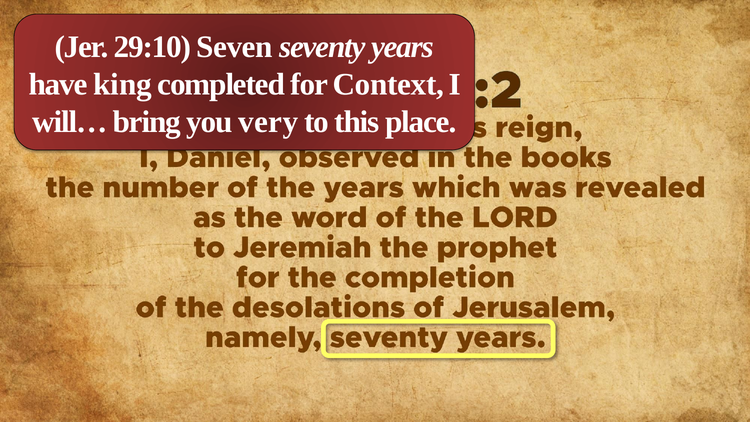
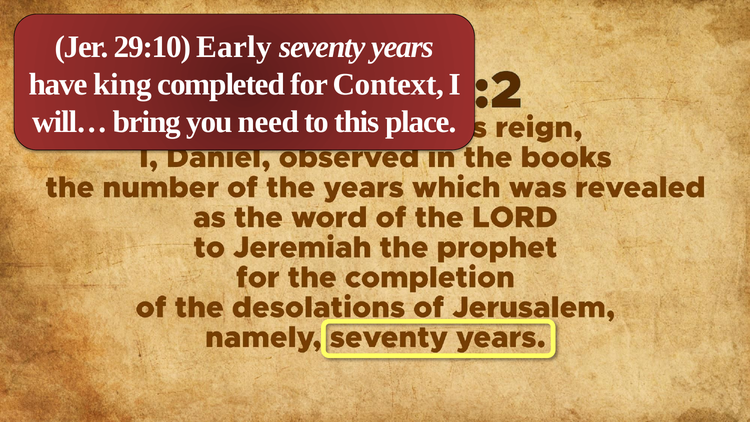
Seven: Seven -> Early
very: very -> need
